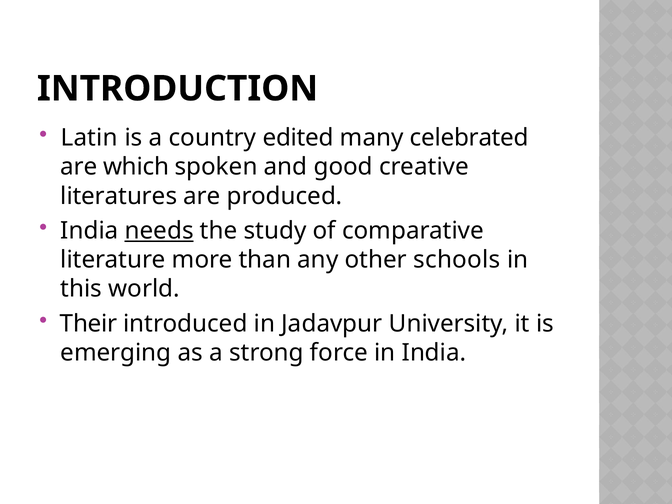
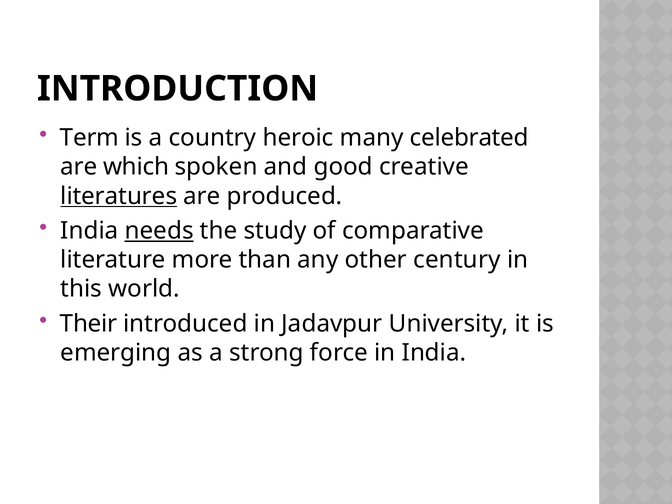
Latin: Latin -> Term
edited: edited -> heroic
literatures underline: none -> present
schools: schools -> century
